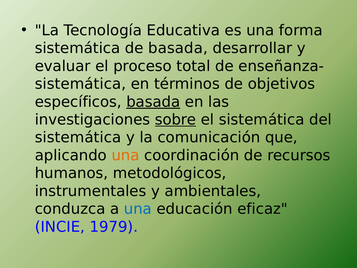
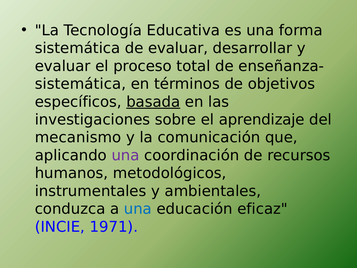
de basada: basada -> evaluar
sobre underline: present -> none
el sistemática: sistemática -> aprendizaje
sistemática at (78, 137): sistemática -> mecanismo
una at (125, 155) colour: orange -> purple
1979: 1979 -> 1971
